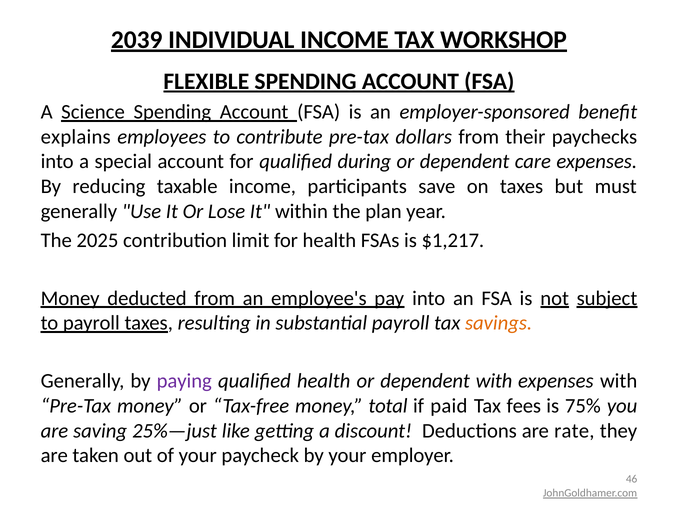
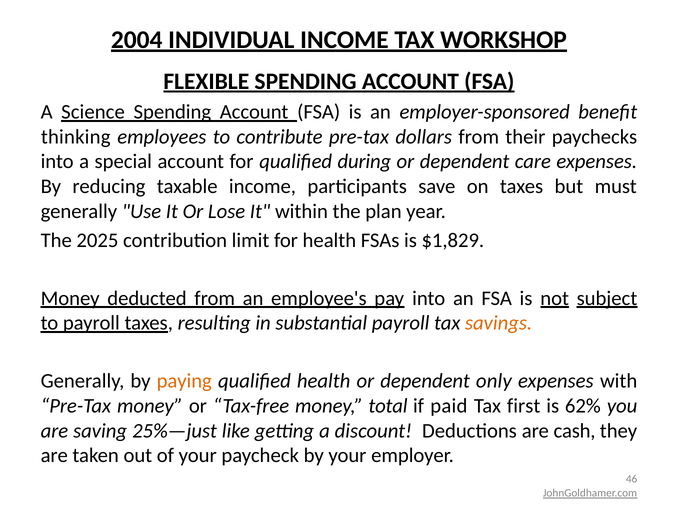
2039: 2039 -> 2004
explains: explains -> thinking
$1,217: $1,217 -> $1,829
paying colour: purple -> orange
dependent with: with -> only
fees: fees -> first
75%: 75% -> 62%
rate: rate -> cash
